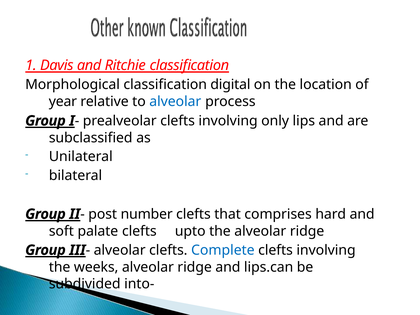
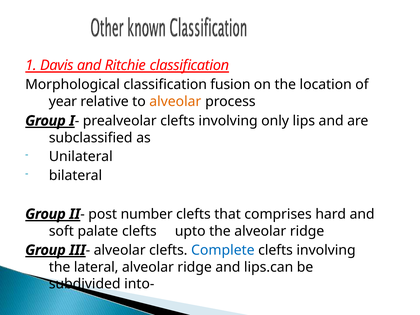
digital: digital -> fusion
alveolar at (175, 101) colour: blue -> orange
weeks: weeks -> lateral
